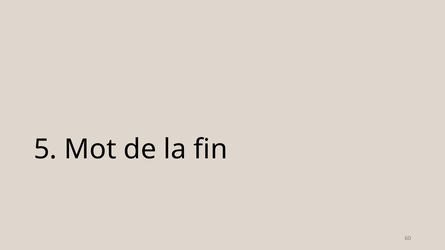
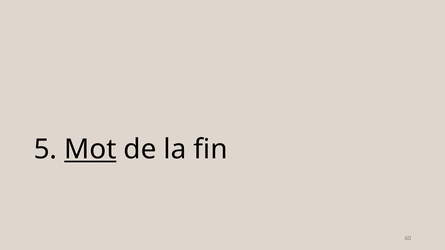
Mot underline: none -> present
